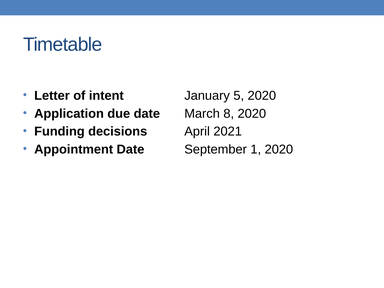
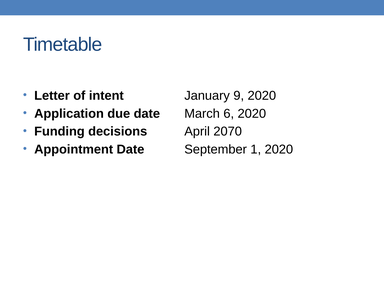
5: 5 -> 9
8: 8 -> 6
2021: 2021 -> 2070
